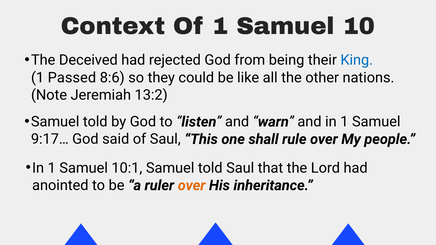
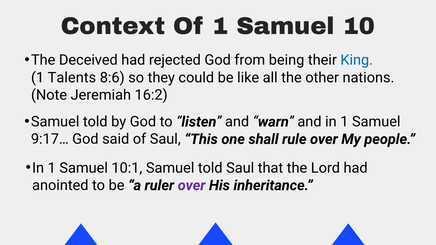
Passed: Passed -> Talents
13:2: 13:2 -> 16:2
over at (192, 186) colour: orange -> purple
